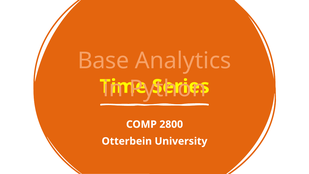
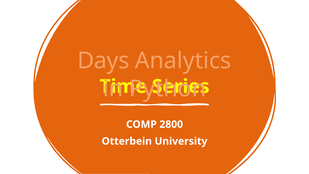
Base: Base -> Days
